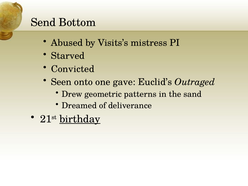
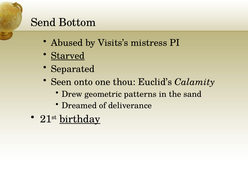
Starved underline: none -> present
Convicted: Convicted -> Separated
gave: gave -> thou
Outraged: Outraged -> Calamity
